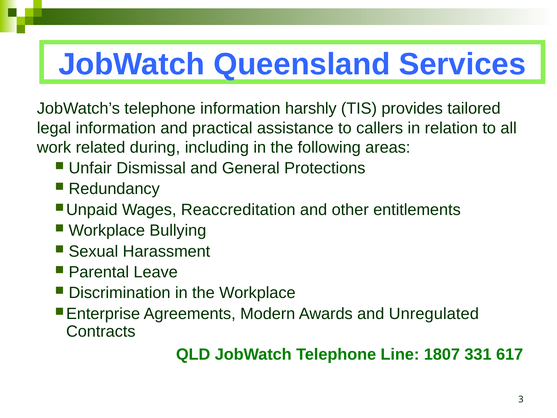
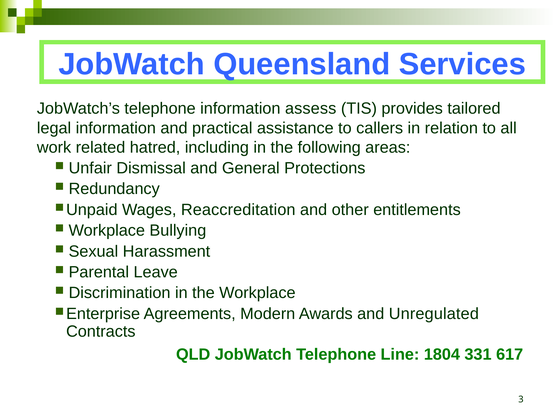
harshly: harshly -> assess
during: during -> hatred
1807: 1807 -> 1804
